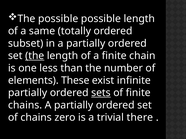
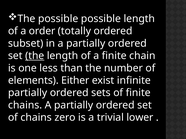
same: same -> order
These: These -> Either
sets underline: present -> none
there: there -> lower
